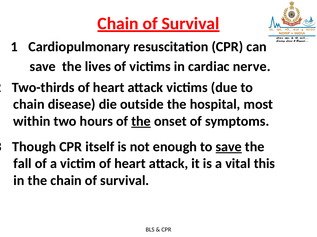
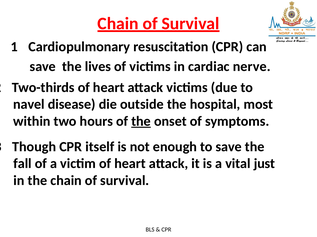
chain at (29, 105): chain -> navel
save at (229, 147) underline: present -> none
this: this -> just
